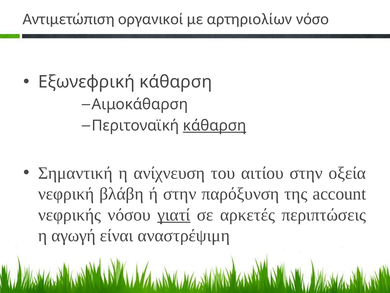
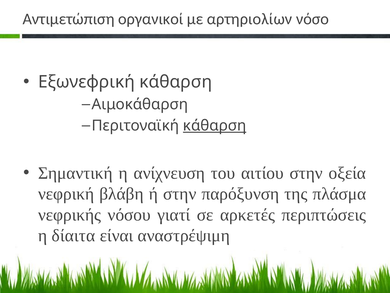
account: account -> πλάσμα
γιατί underline: present -> none
αγωγή: αγωγή -> δίαιτα
